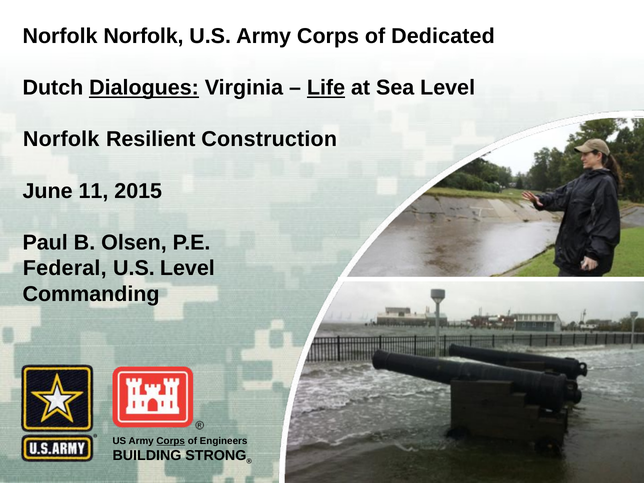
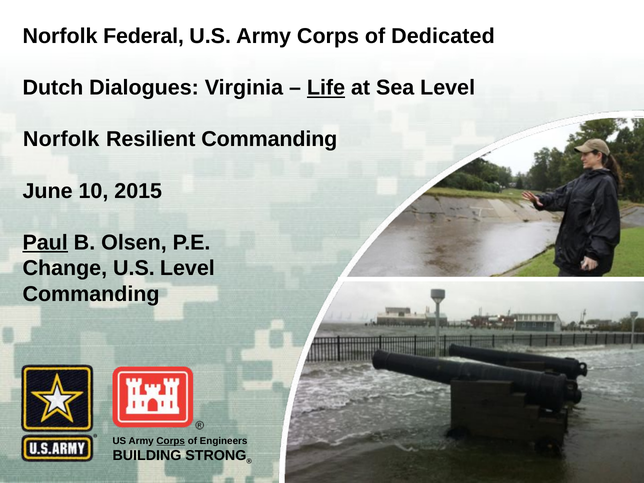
Norfolk Norfolk: Norfolk -> Federal
Dialogues underline: present -> none
Resilient Construction: Construction -> Commanding
11: 11 -> 10
Paul underline: none -> present
Federal: Federal -> Change
